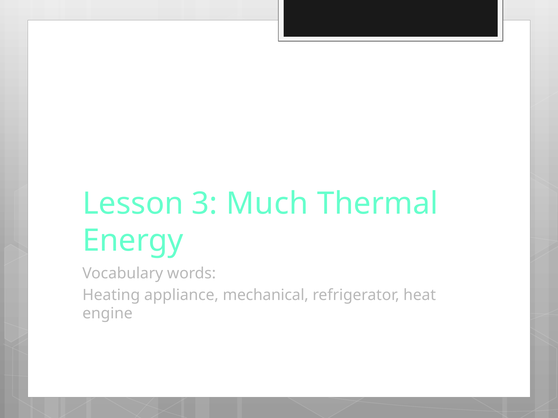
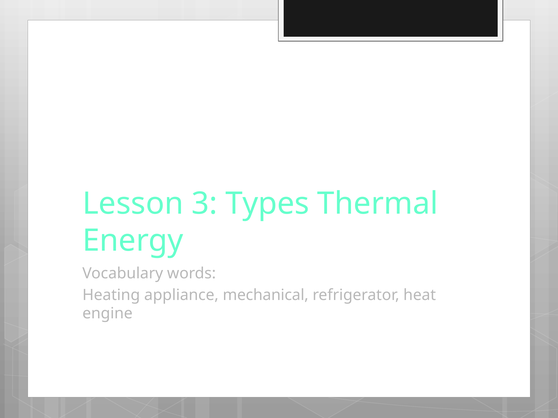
Much: Much -> Types
